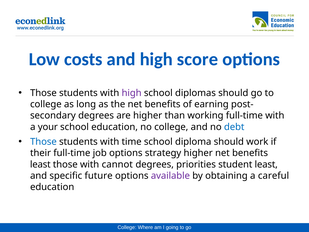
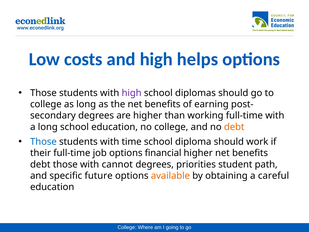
score: score -> helps
a your: your -> long
debt at (234, 127) colour: blue -> orange
strategy: strategy -> financial
least at (40, 164): least -> debt
student least: least -> path
available colour: purple -> orange
